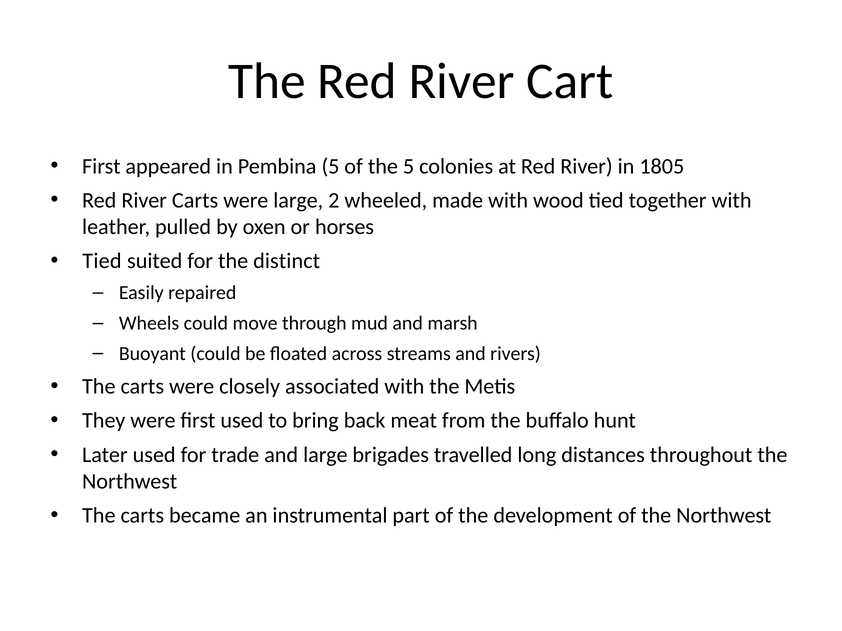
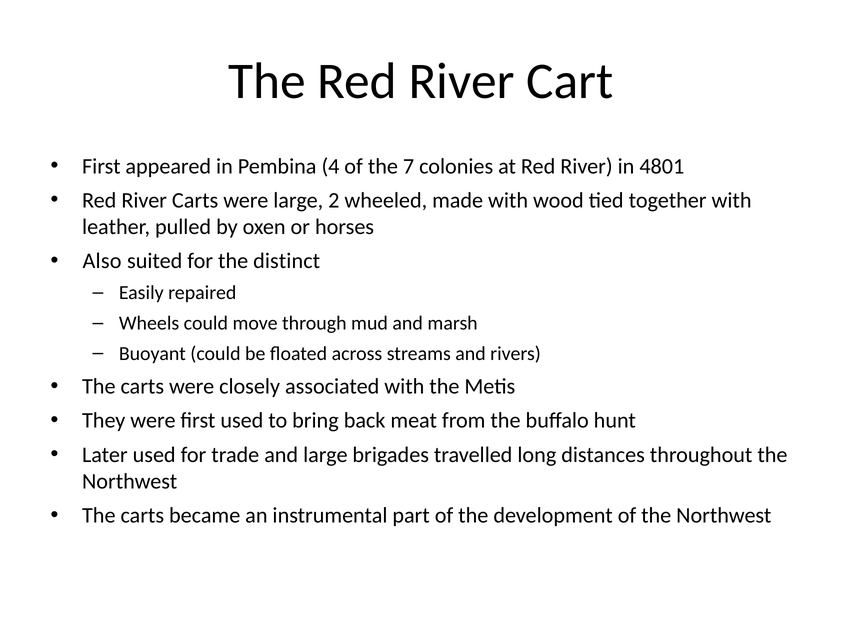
Pembina 5: 5 -> 4
the 5: 5 -> 7
1805: 1805 -> 4801
Tied at (102, 261): Tied -> Also
